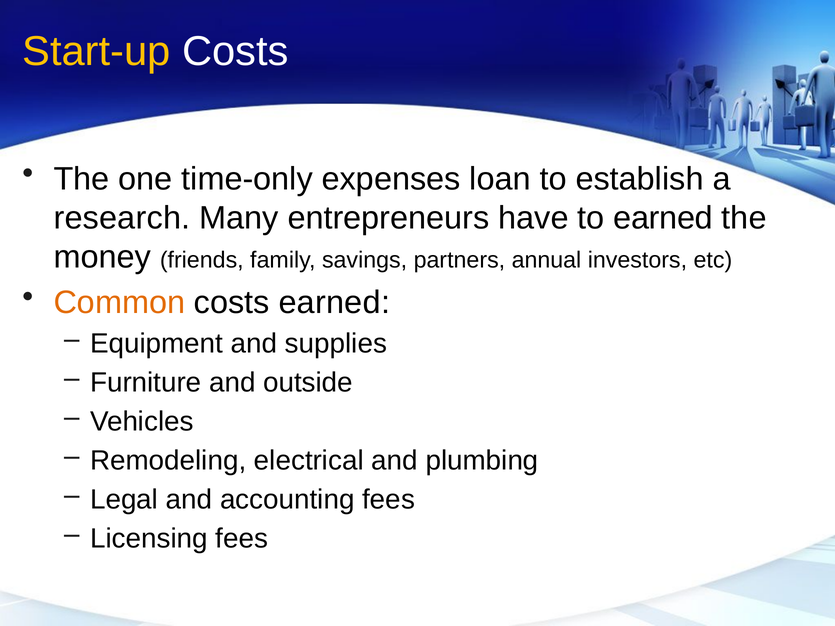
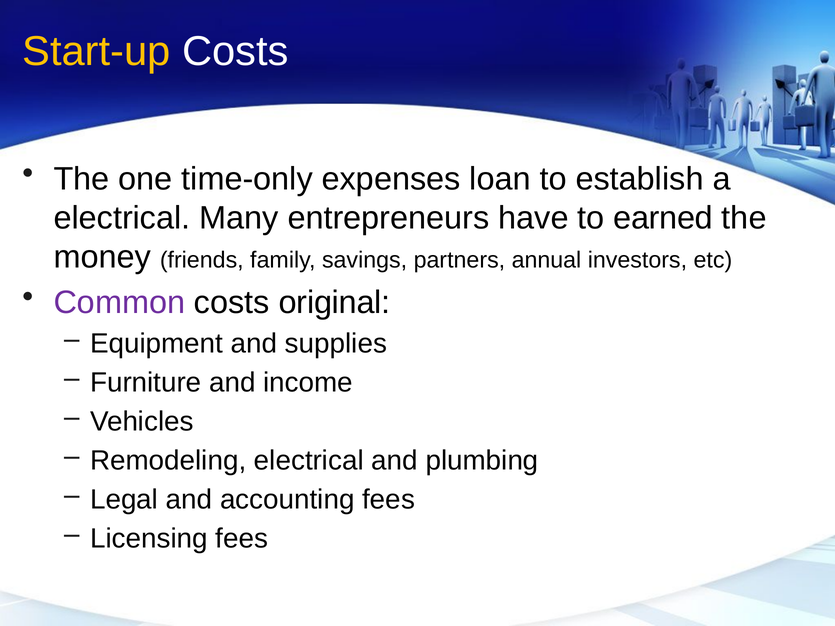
research at (122, 218): research -> electrical
Common colour: orange -> purple
costs earned: earned -> original
outside: outside -> income
